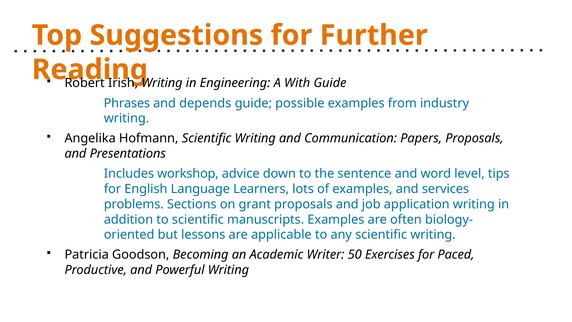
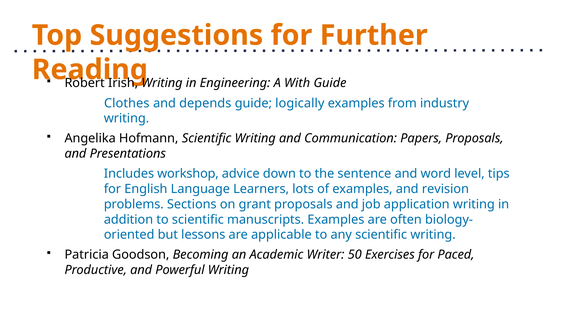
Phrases: Phrases -> Clothes
possible: possible -> logically
services: services -> revision
